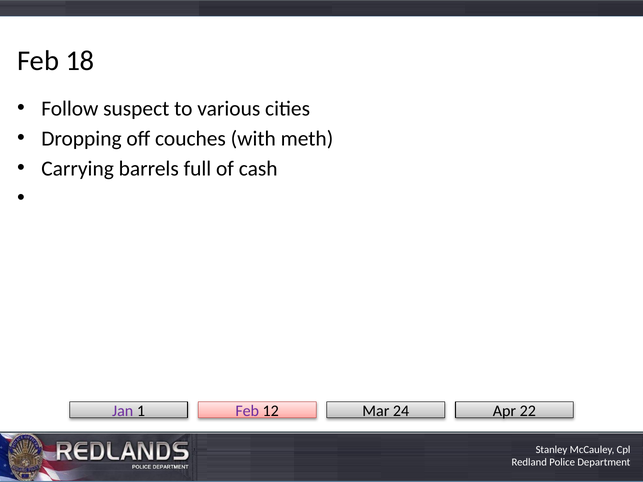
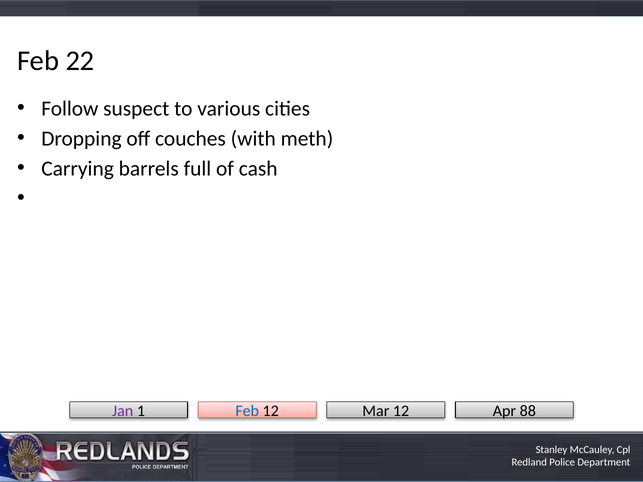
18: 18 -> 22
Feb at (247, 411) colour: purple -> blue
Mar 24: 24 -> 12
22: 22 -> 88
